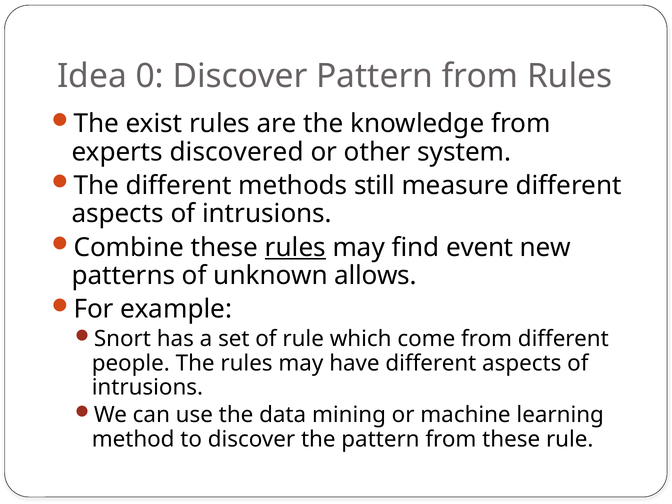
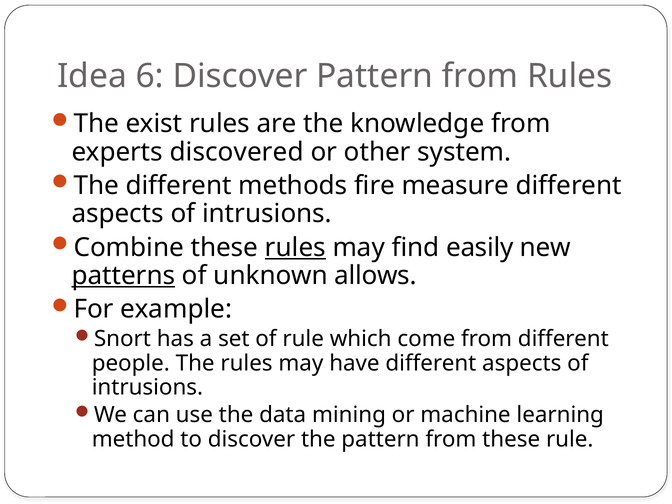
0: 0 -> 6
still: still -> fire
event: event -> easily
patterns underline: none -> present
